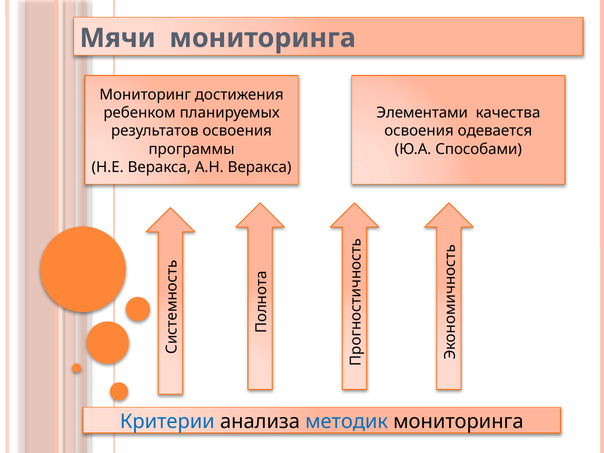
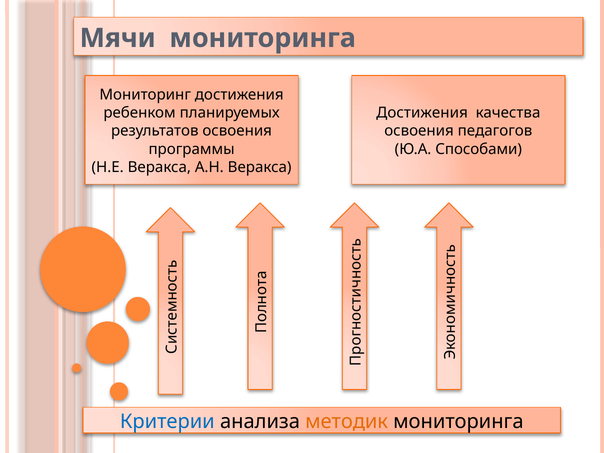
Элементами at (422, 113): Элементами -> Достижения
одевается: одевается -> педагогов
методик colour: blue -> orange
